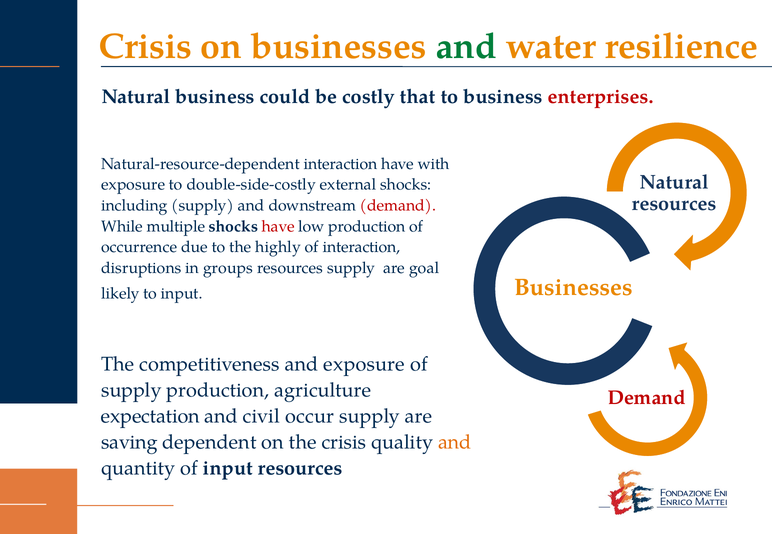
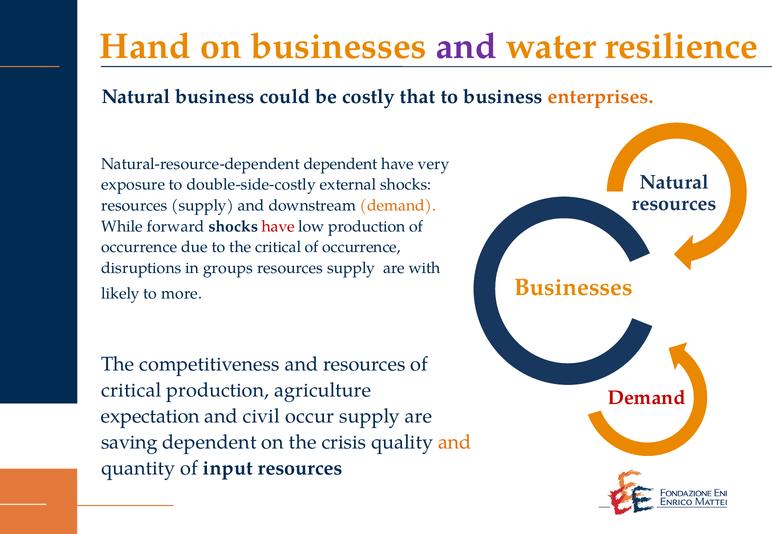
Crisis at (145, 46): Crisis -> Hand
and at (466, 46) colour: green -> purple
enterprises colour: red -> orange
Natural-resource-dependent interaction: interaction -> dependent
with: with -> very
including at (135, 206): including -> resources
demand at (398, 206) colour: red -> orange
multiple: multiple -> forward
the highly: highly -> critical
interaction at (362, 247): interaction -> occurrence
goal: goal -> with
to input: input -> more
and exposure: exposure -> resources
supply at (131, 391): supply -> critical
